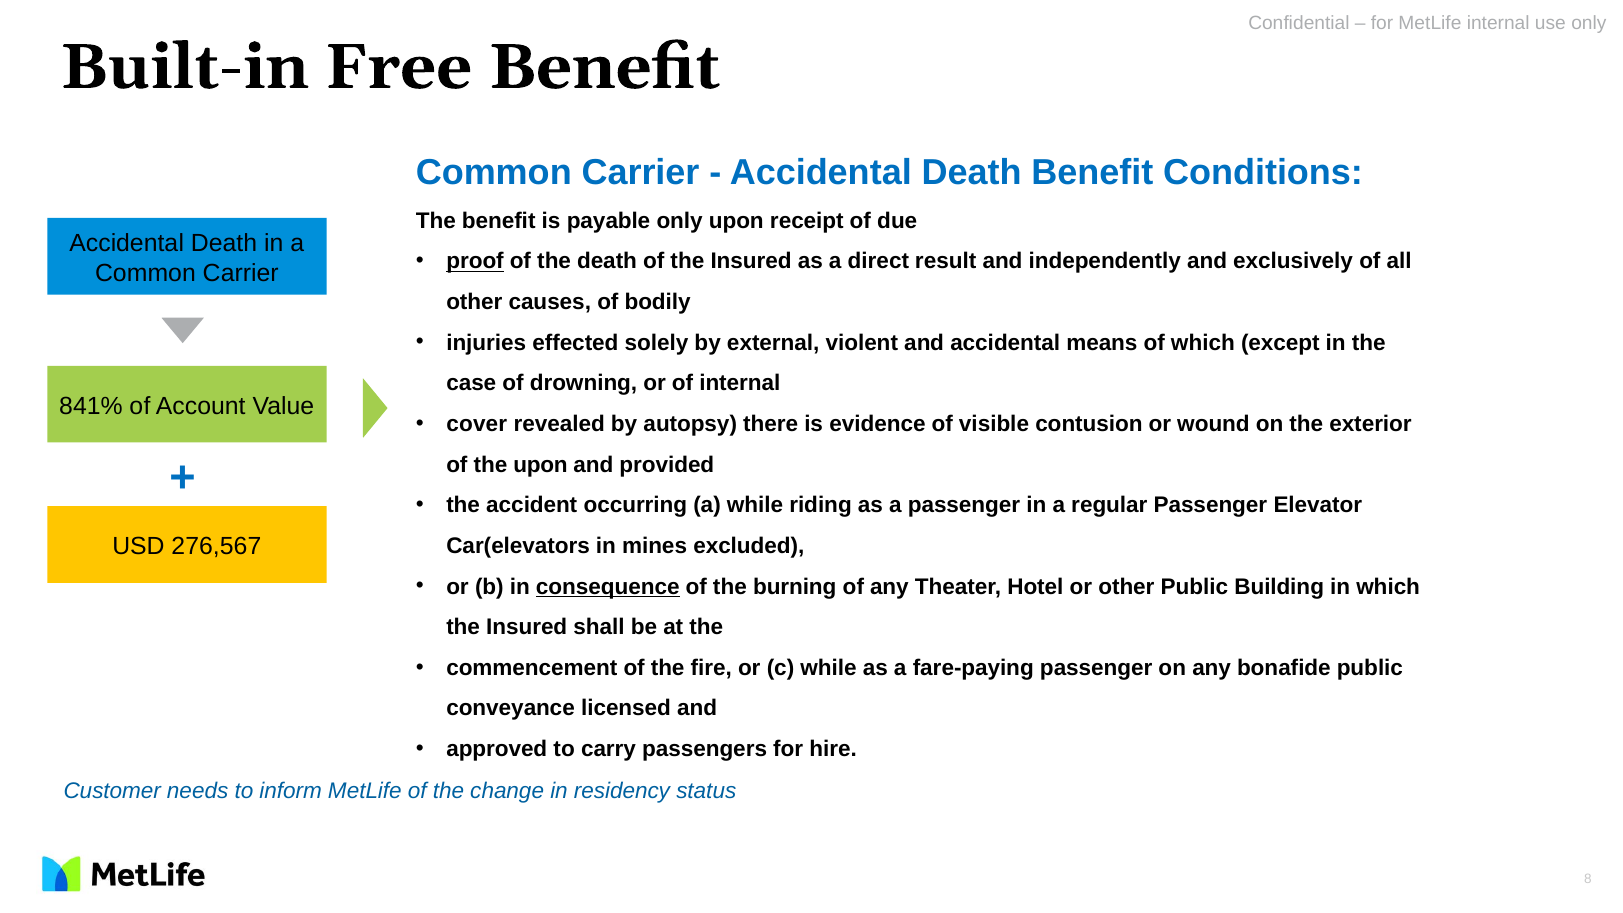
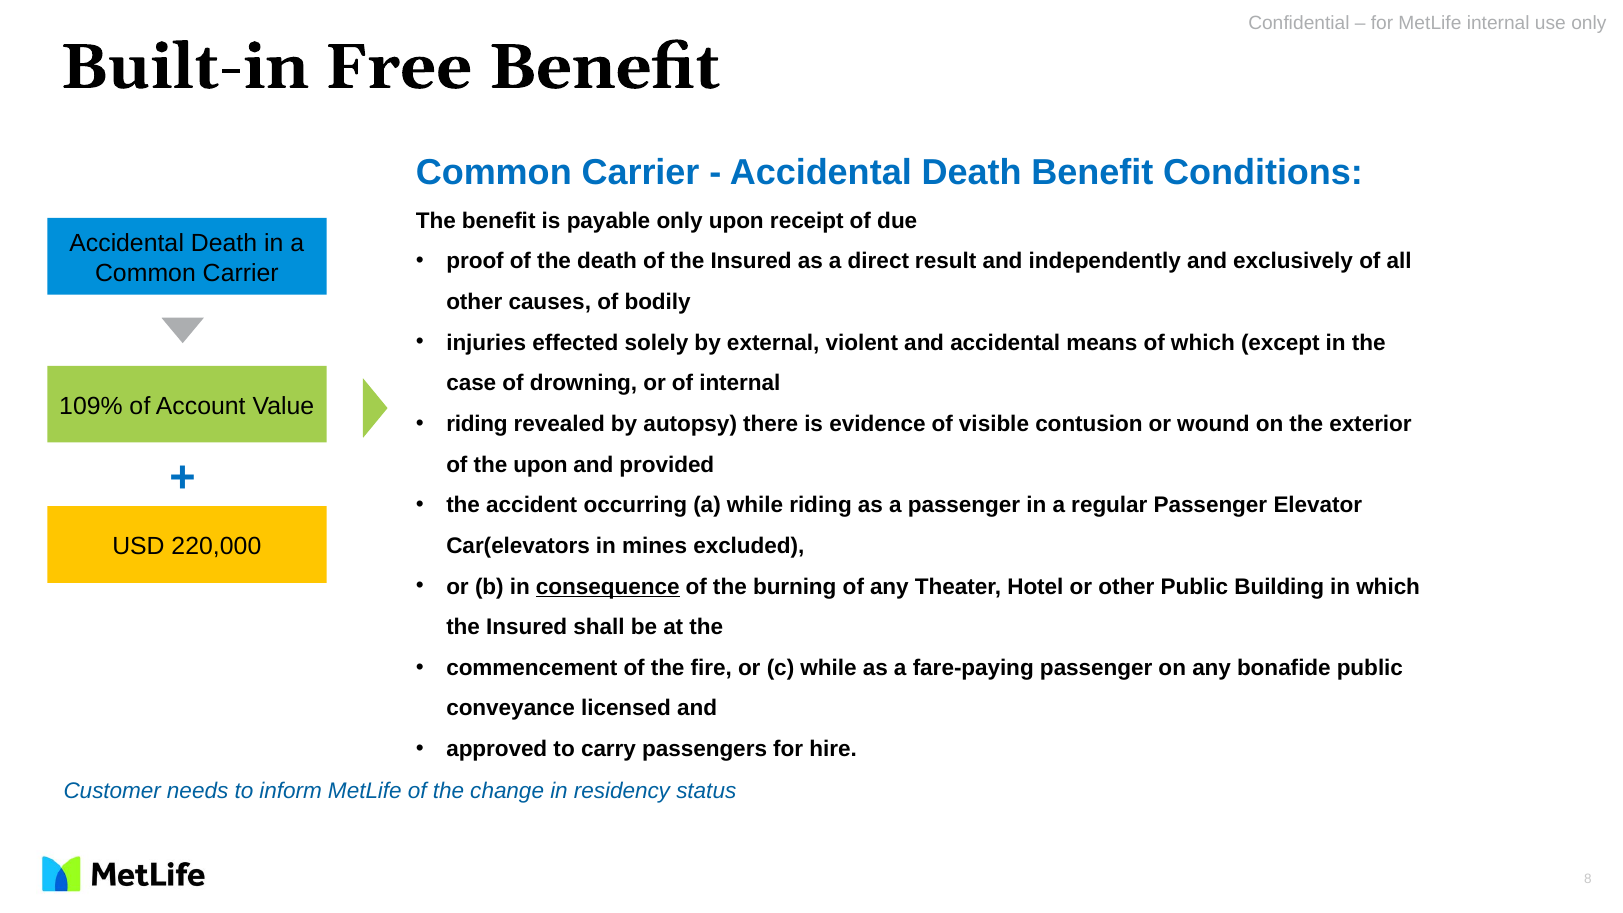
proof underline: present -> none
841%: 841% -> 109%
cover at (477, 424): cover -> riding
276,567: 276,567 -> 220,000
